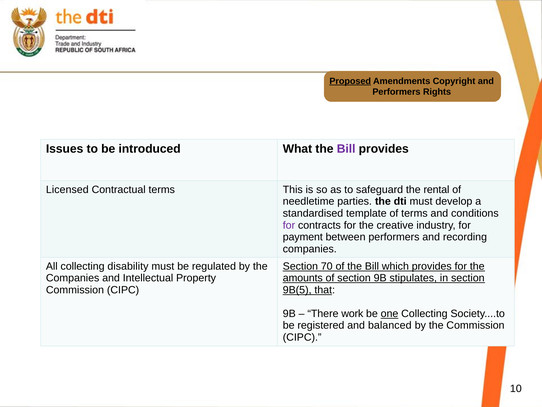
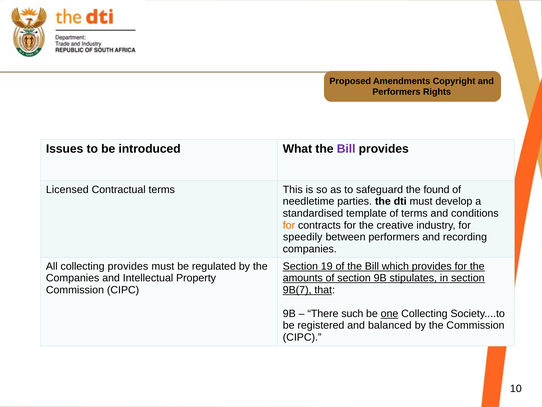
Proposed underline: present -> none
rental: rental -> found
for at (289, 225) colour: purple -> orange
payment: payment -> speedily
collecting disability: disability -> provides
70: 70 -> 19
9B(5: 9B(5 -> 9B(7
work: work -> such
